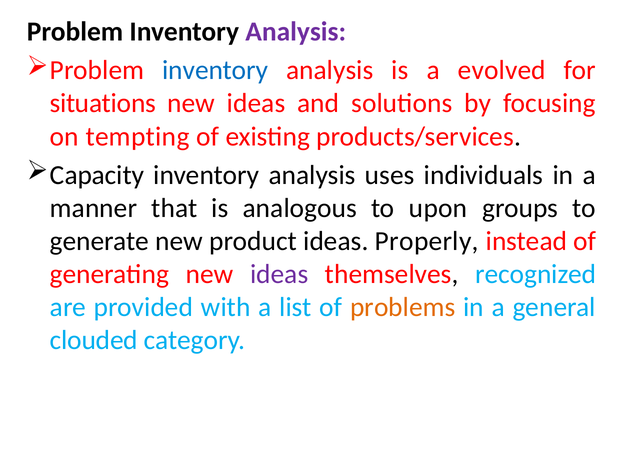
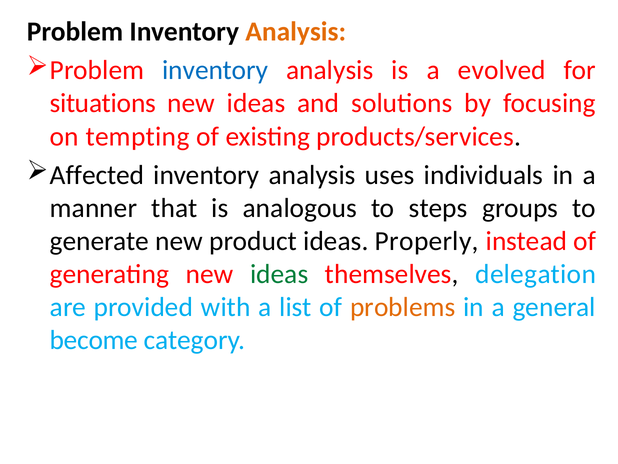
Analysis at (296, 32) colour: purple -> orange
Capacity: Capacity -> Affected
upon: upon -> steps
ideas at (279, 274) colour: purple -> green
recognized: recognized -> delegation
clouded: clouded -> become
